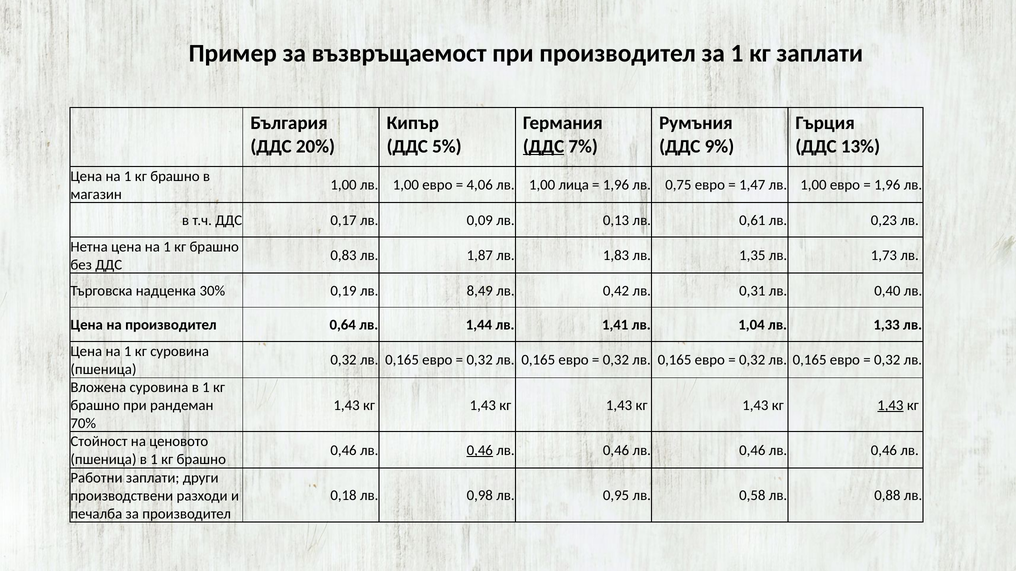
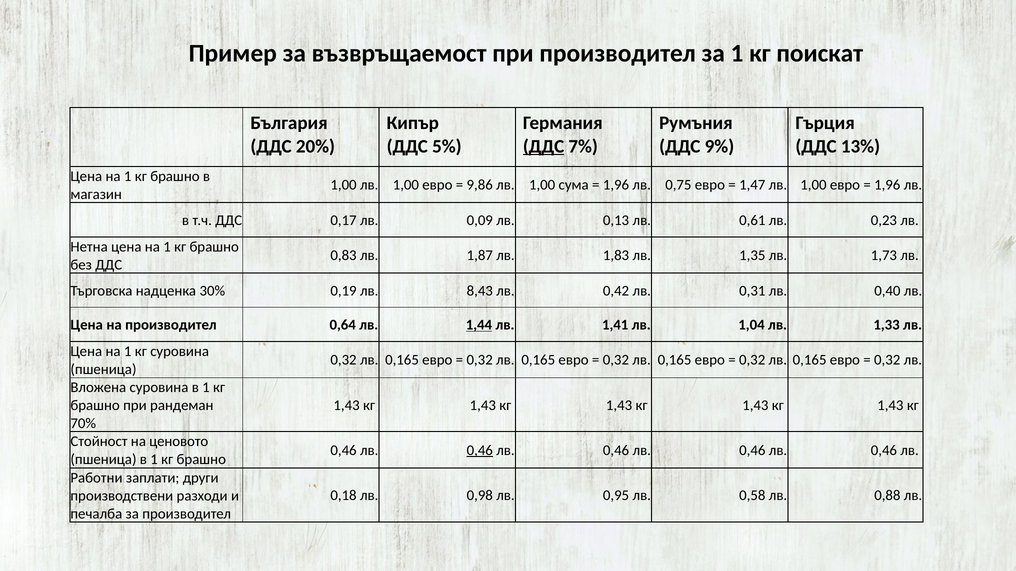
кг заплати: заплати -> поискат
4,06: 4,06 -> 9,86
лица: лица -> сума
8,49: 8,49 -> 8,43
1,44 underline: none -> present
1,43 at (890, 406) underline: present -> none
